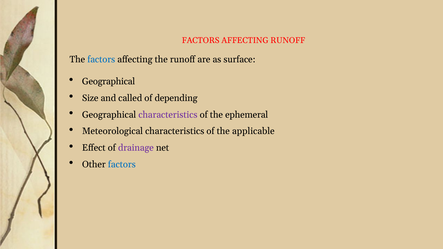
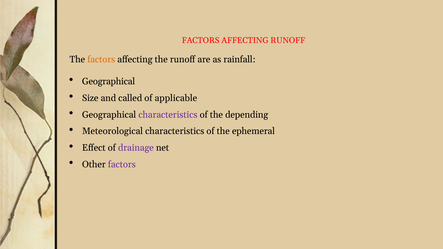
factors at (101, 59) colour: blue -> orange
surface: surface -> rainfall
depending: depending -> applicable
ephemeral: ephemeral -> depending
applicable: applicable -> ephemeral
factors at (122, 165) colour: blue -> purple
